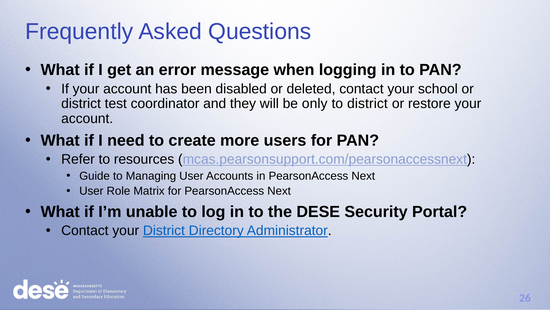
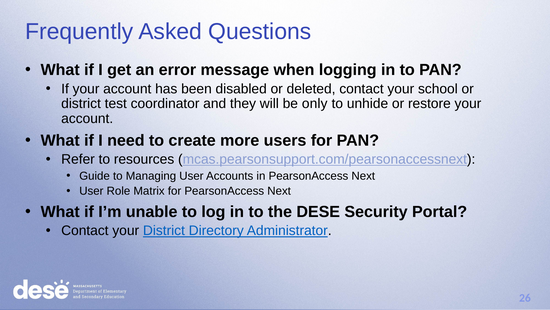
to district: district -> unhide
